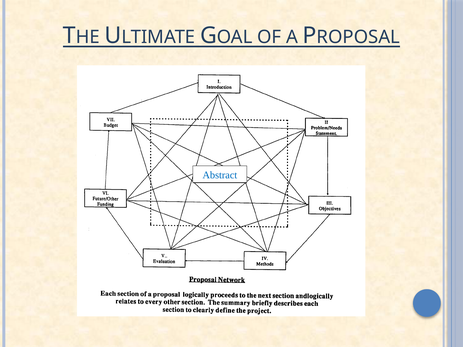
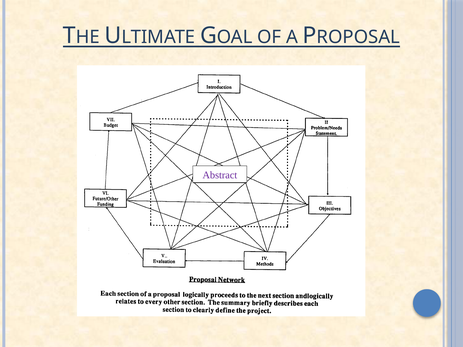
Abstract colour: blue -> purple
